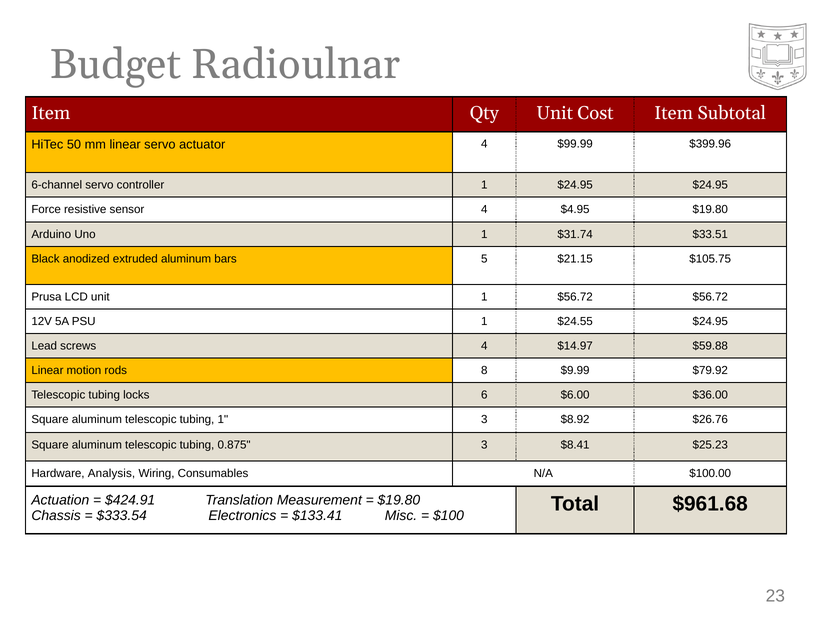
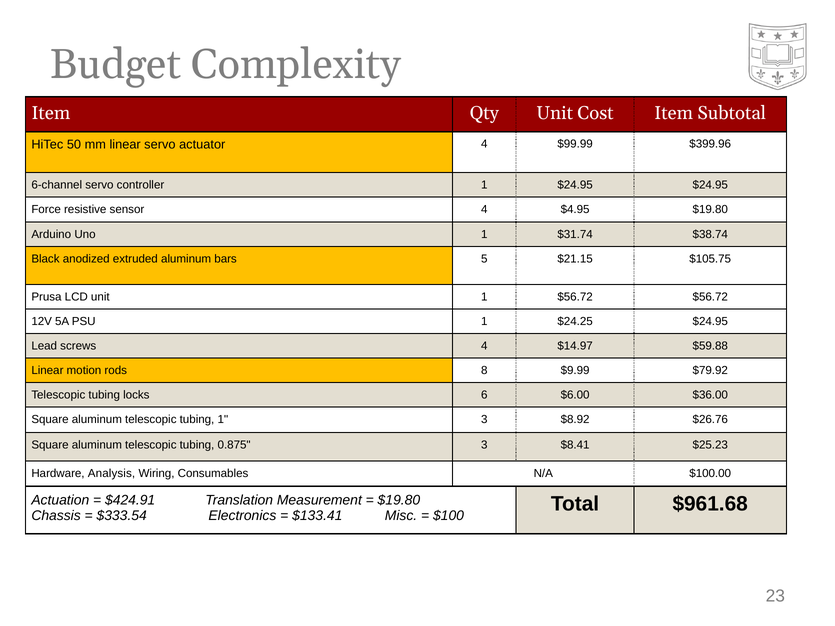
Radioulnar: Radioulnar -> Complexity
$33.51: $33.51 -> $38.74
$24.55: $24.55 -> $24.25
